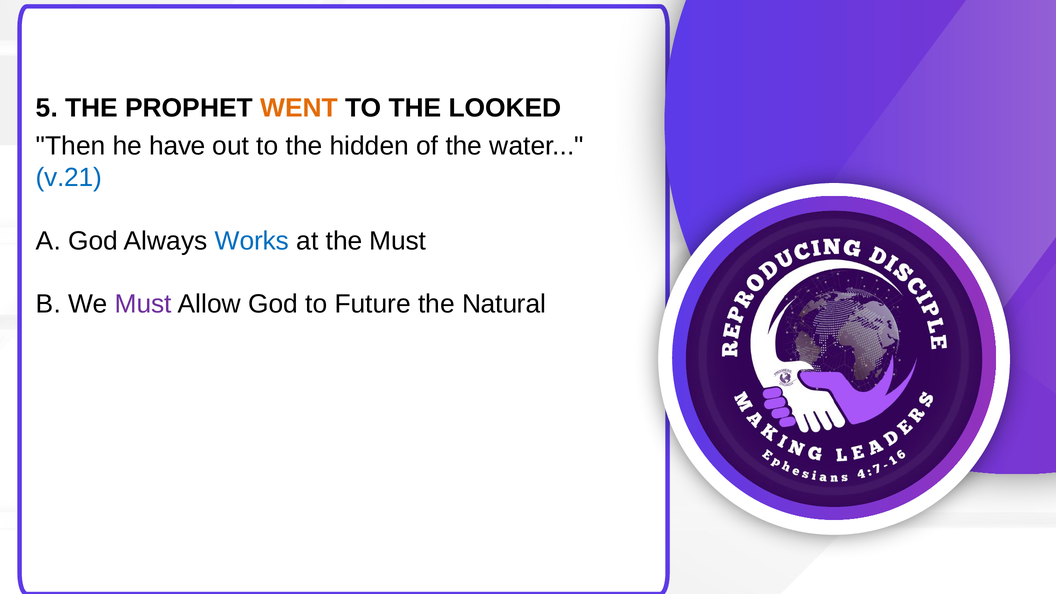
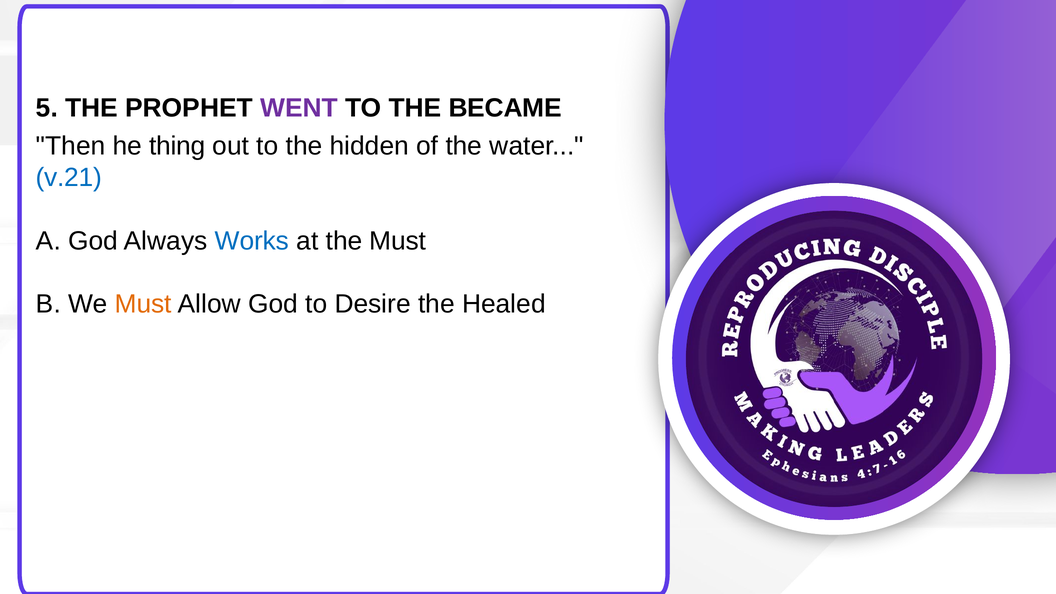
WENT colour: orange -> purple
LOOKED: LOOKED -> BECAME
have: have -> thing
Must at (143, 304) colour: purple -> orange
Future: Future -> Desire
Natural: Natural -> Healed
